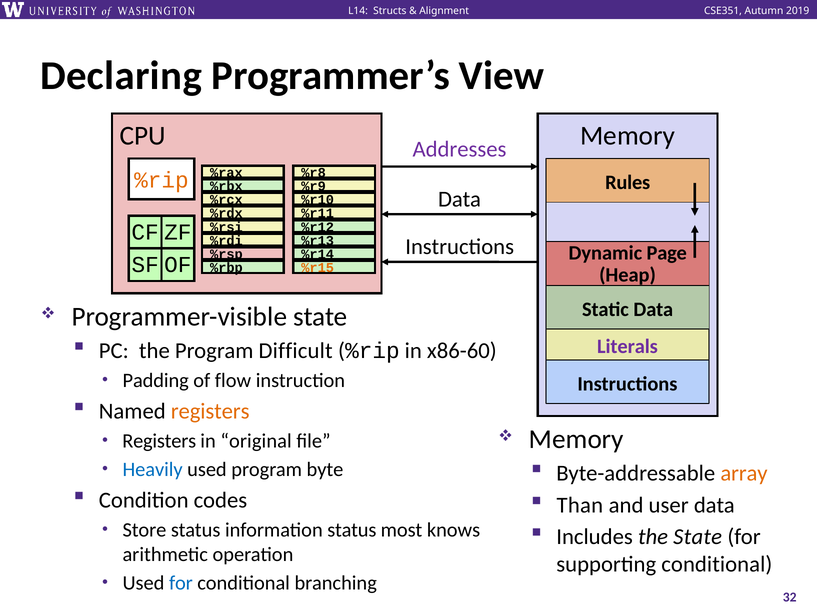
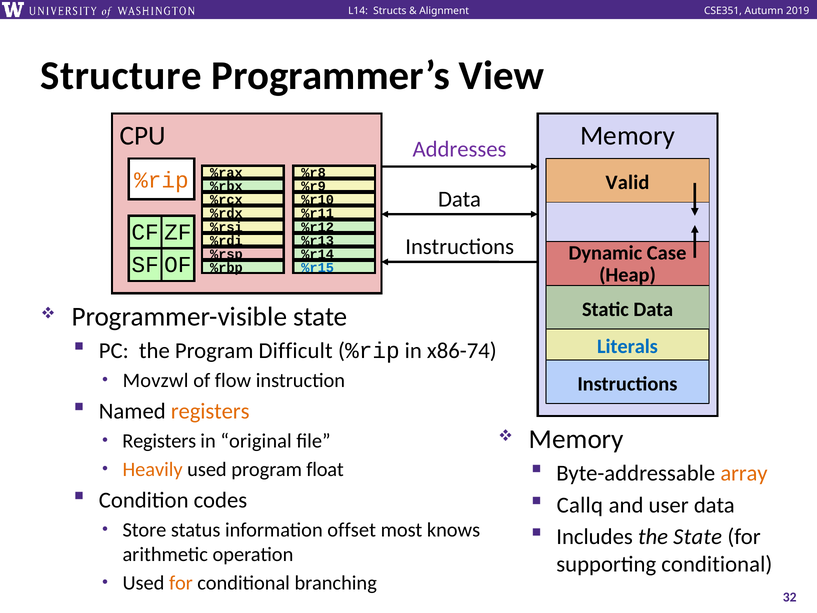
Declaring: Declaring -> Structure
Rules: Rules -> Valid
Page: Page -> Case
%r15 colour: orange -> blue
x86-60: x86-60 -> x86-74
Literals colour: purple -> blue
Padding: Padding -> Movzwl
Heavily colour: blue -> orange
byte: byte -> float
Than: Than -> Callq
information status: status -> offset
for at (181, 583) colour: blue -> orange
